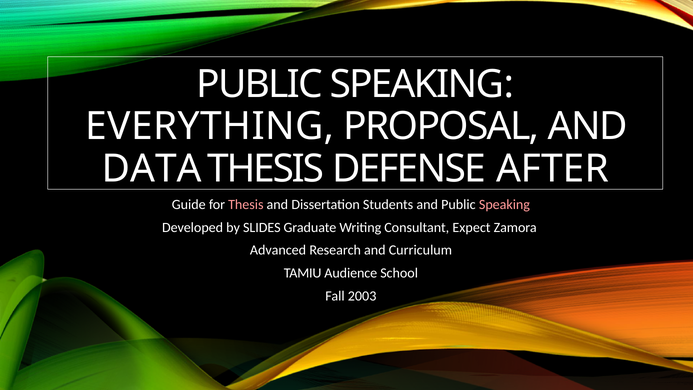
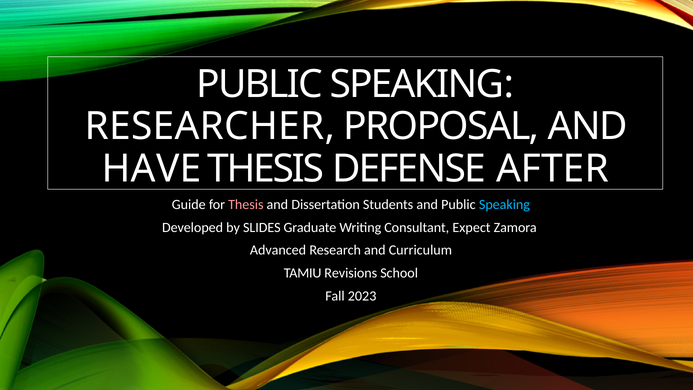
EVERYTHING: EVERYTHING -> RESEARCHER
DATA: DATA -> HAVE
Speaking at (504, 205) colour: pink -> light blue
Audience: Audience -> Revisions
2003: 2003 -> 2023
